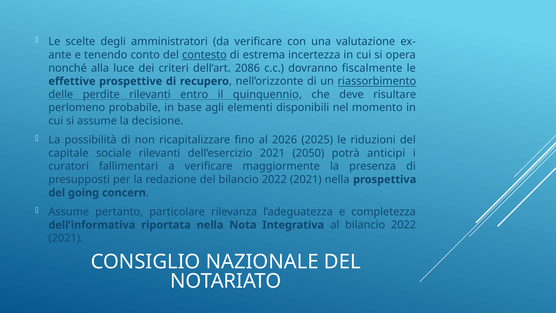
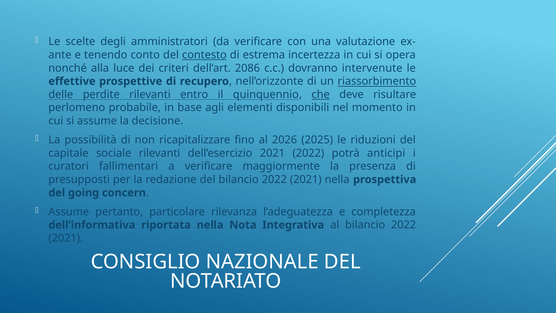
fiscalmente: fiscalmente -> intervenute
che underline: none -> present
2021 2050: 2050 -> 2022
